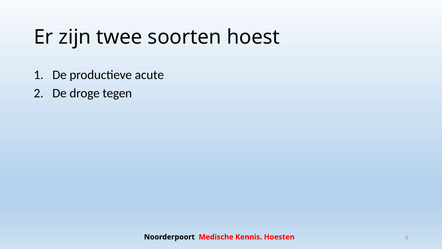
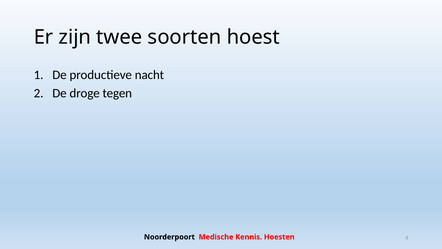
acute: acute -> nacht
